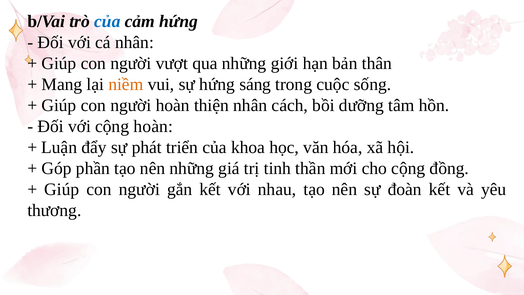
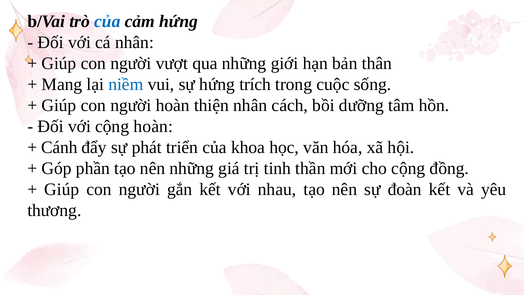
niềm colour: orange -> blue
sáng: sáng -> trích
Luận: Luận -> Cánh
